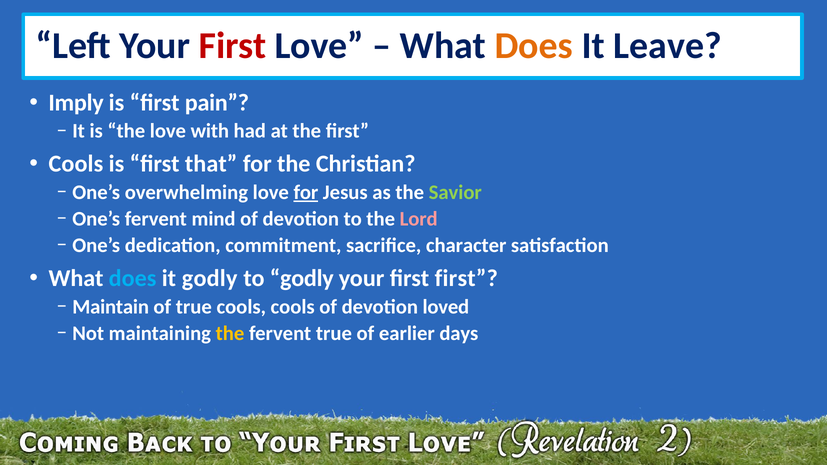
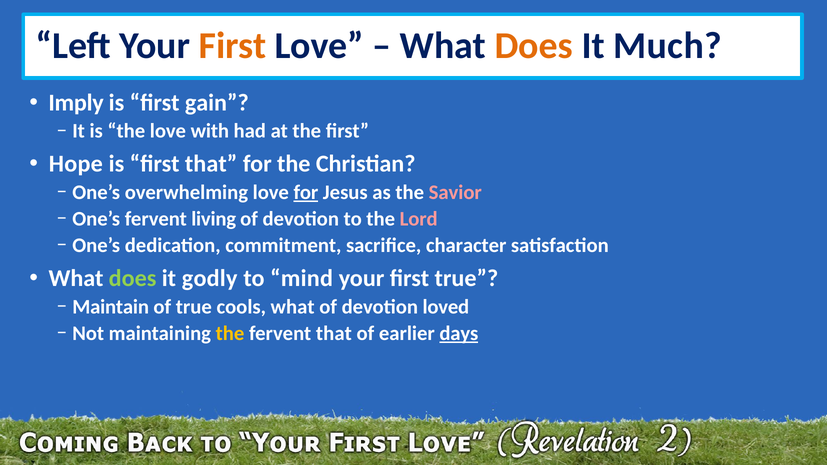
First at (233, 46) colour: red -> orange
Leave: Leave -> Much
pain: pain -> gain
Cools at (76, 164): Cools -> Hope
Savior colour: light green -> pink
mind: mind -> living
does at (133, 278) colour: light blue -> light green
to godly: godly -> mind
first first: first -> true
cools cools: cools -> what
fervent true: true -> that
days underline: none -> present
